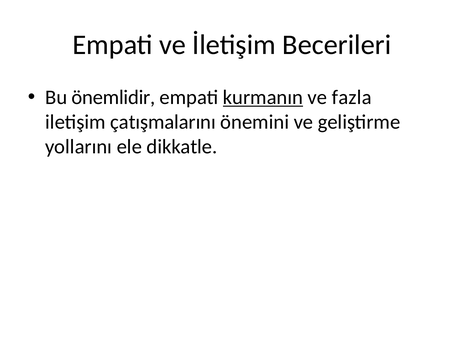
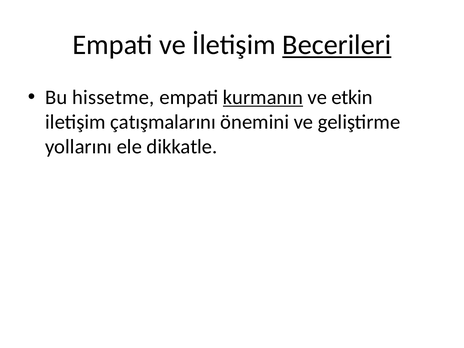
Becerileri underline: none -> present
önemlidir: önemlidir -> hissetme
fazla: fazla -> etkin
